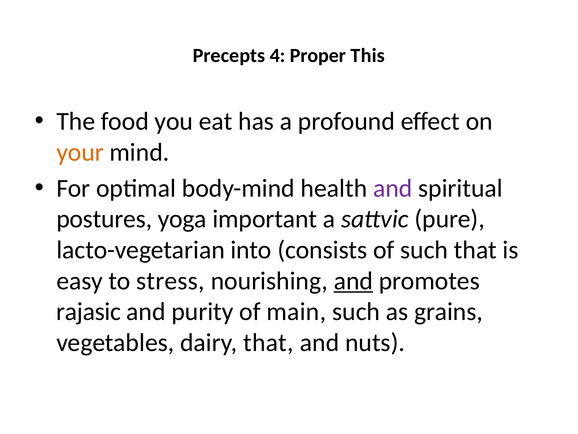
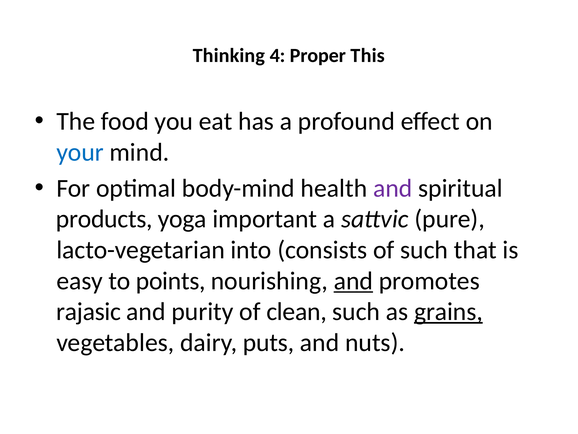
Precepts: Precepts -> Thinking
your colour: orange -> blue
postures: postures -> products
stress: stress -> points
main: main -> clean
grains underline: none -> present
dairy that: that -> puts
